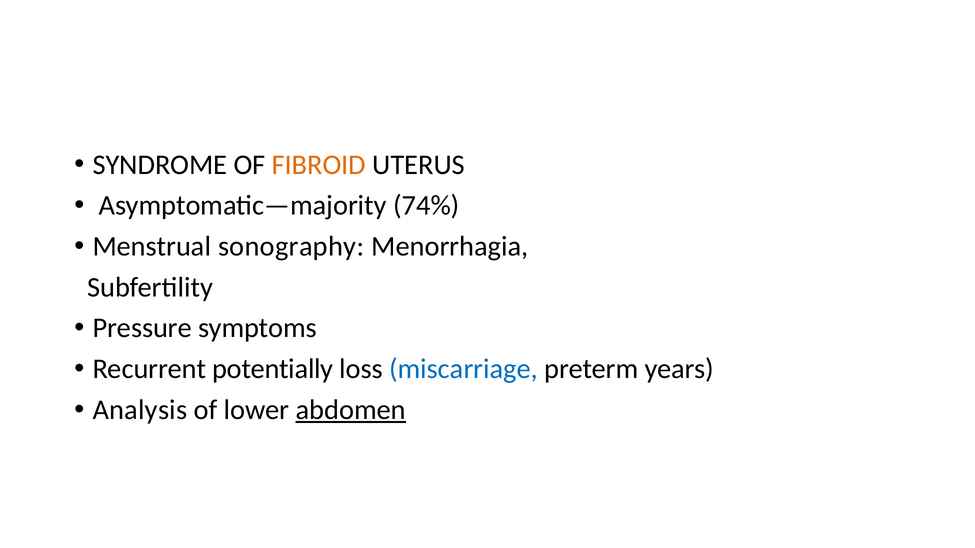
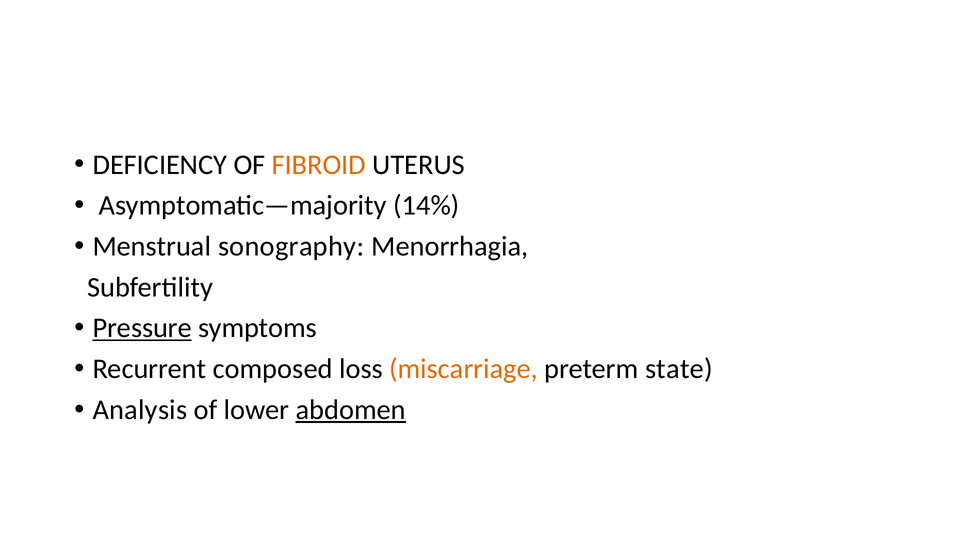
SYNDROME: SYNDROME -> DEFICIENCY
74%: 74% -> 14%
Pressure underline: none -> present
potentially: potentially -> composed
miscarriage colour: blue -> orange
years: years -> state
